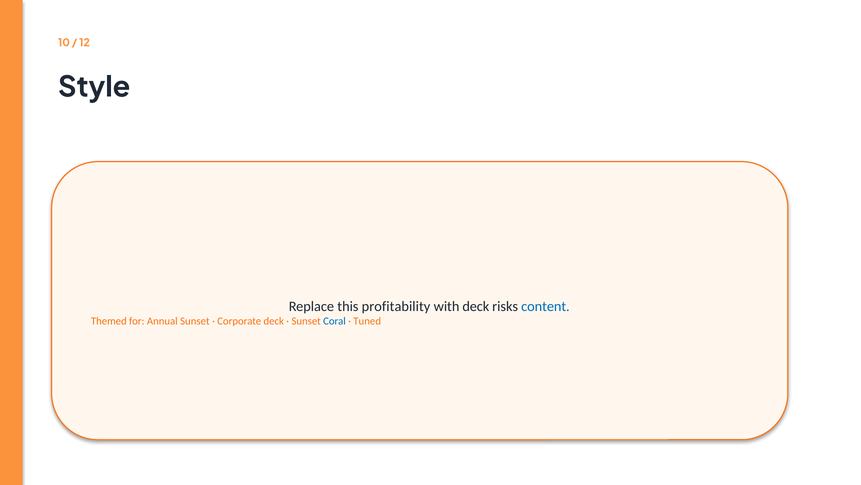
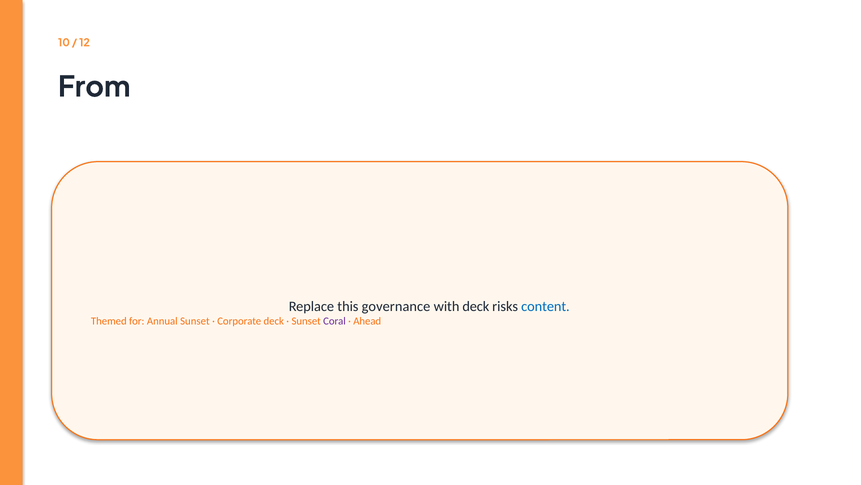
Style: Style -> From
profitability: profitability -> governance
Coral colour: blue -> purple
Tuned: Tuned -> Ahead
